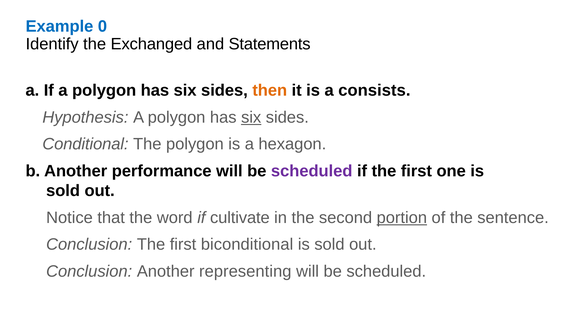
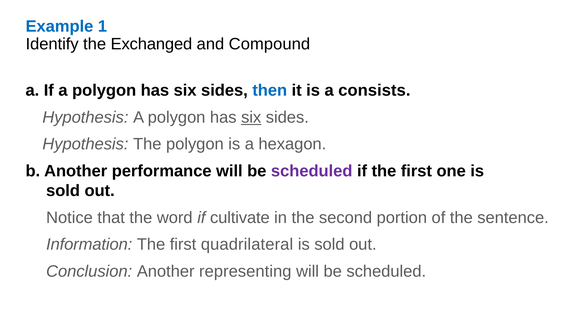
0: 0 -> 1
Statements: Statements -> Compound
then colour: orange -> blue
Conditional at (85, 144): Conditional -> Hypothesis
portion underline: present -> none
Conclusion at (89, 245): Conclusion -> Information
biconditional: biconditional -> quadrilateral
